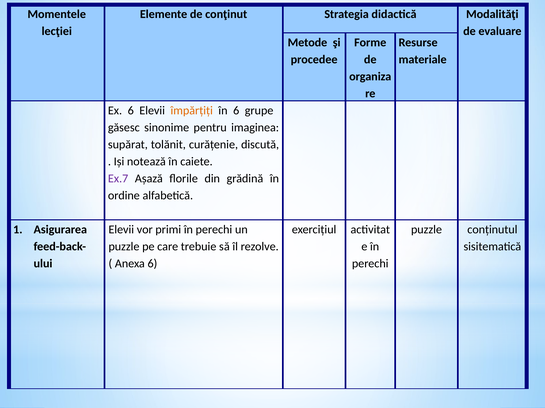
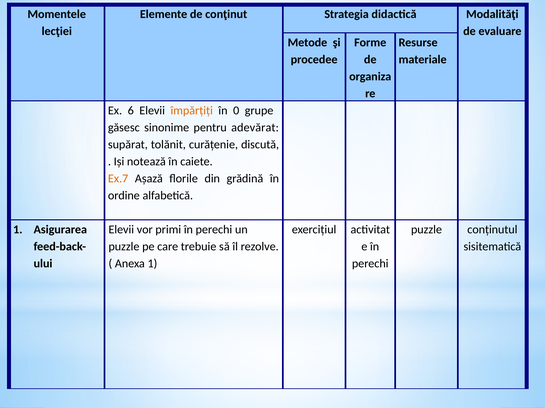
în 6: 6 -> 0
imaginea: imaginea -> adevărat
Ex.7 colour: purple -> orange
Anexa 6: 6 -> 1
